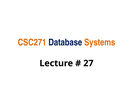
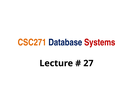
Systems colour: orange -> red
